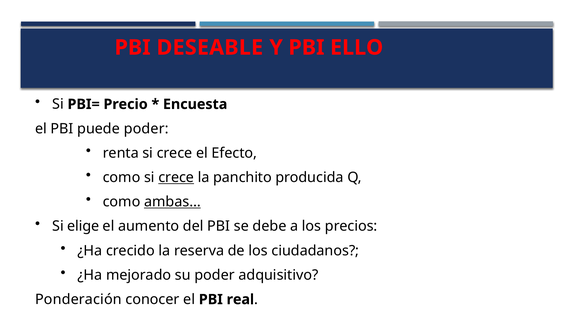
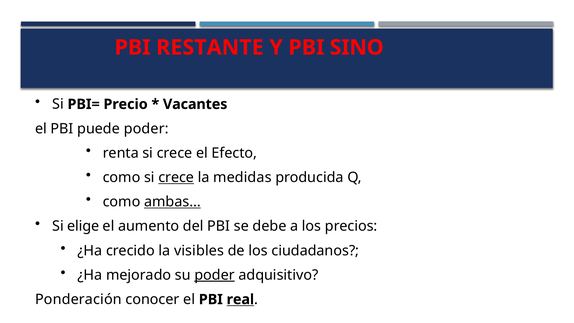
DESEABLE: DESEABLE -> RESTANTE
ELLO: ELLO -> SINO
Encuesta: Encuesta -> Vacantes
panchito: panchito -> medidas
reserva: reserva -> visibles
poder at (215, 275) underline: none -> present
real underline: none -> present
